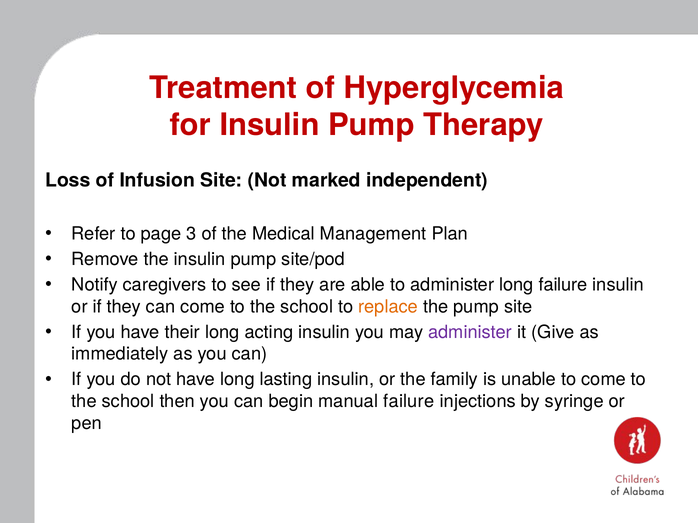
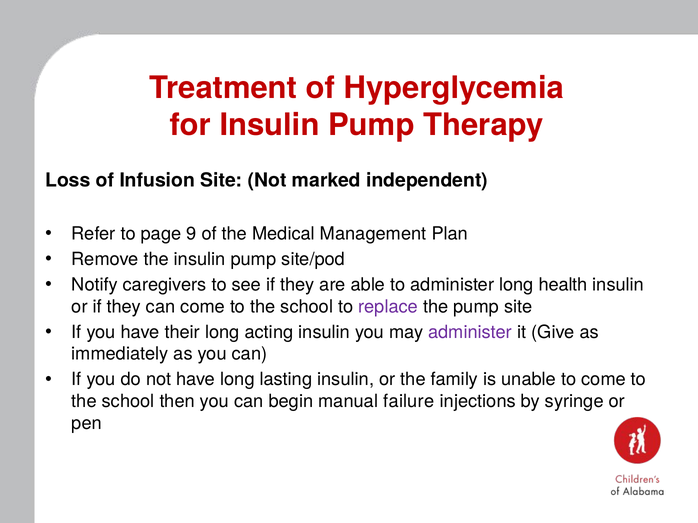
3: 3 -> 9
long failure: failure -> health
replace colour: orange -> purple
